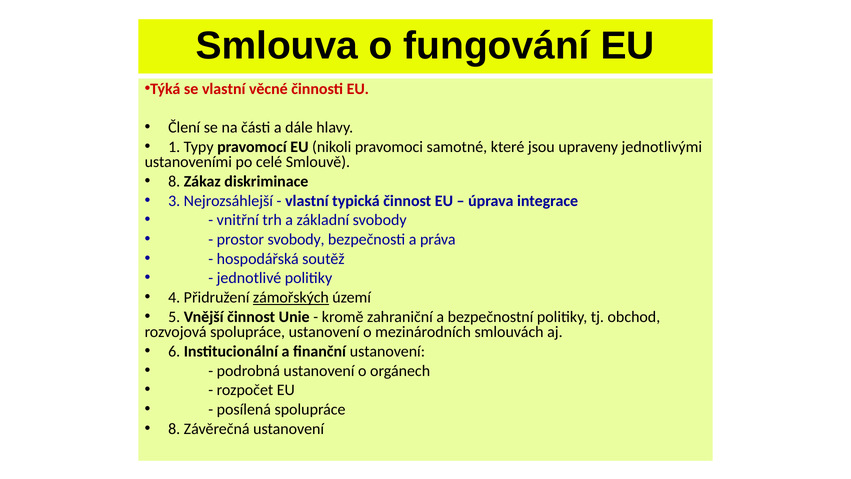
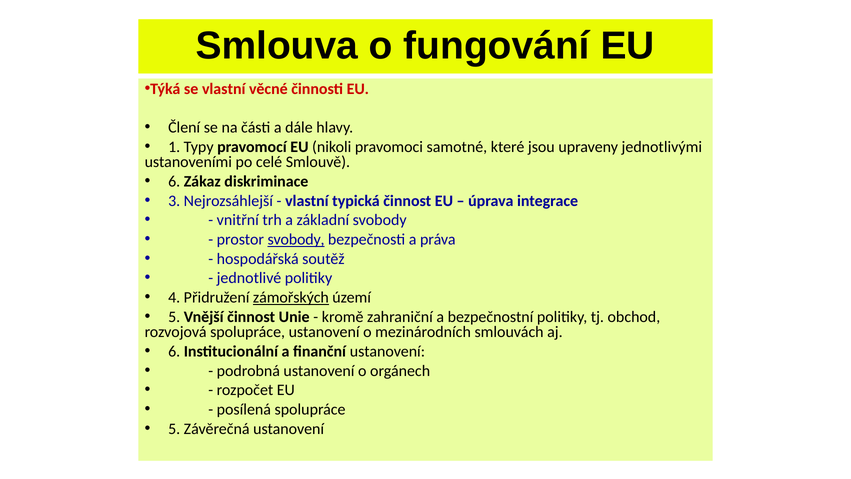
8 at (174, 181): 8 -> 6
svobody at (296, 239) underline: none -> present
8 at (174, 429): 8 -> 5
